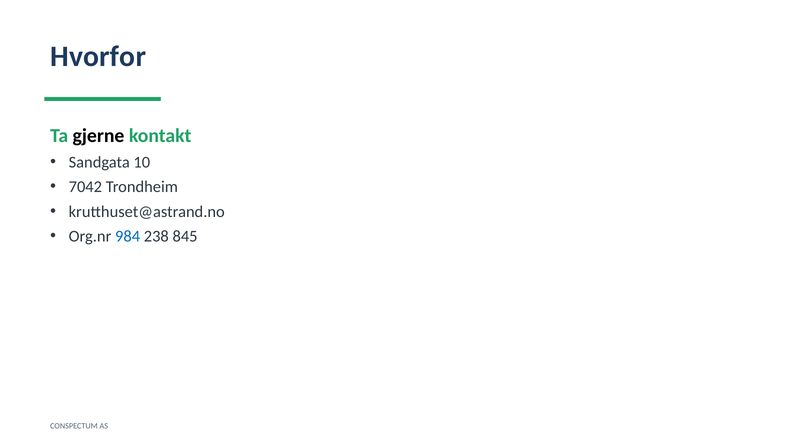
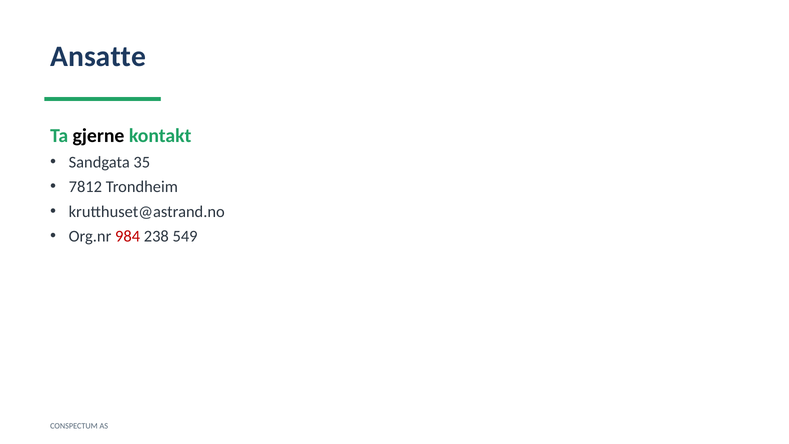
Hvorfor: Hvorfor -> Ansatte
10: 10 -> 35
7042: 7042 -> 7812
984 colour: blue -> red
845: 845 -> 549
